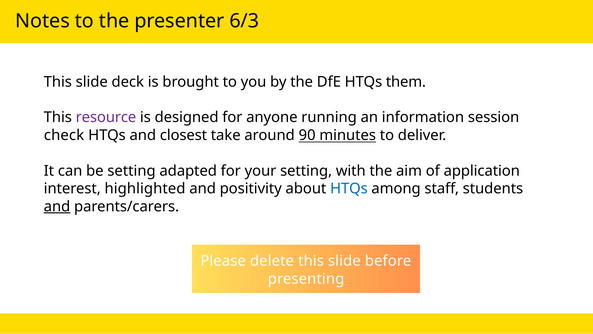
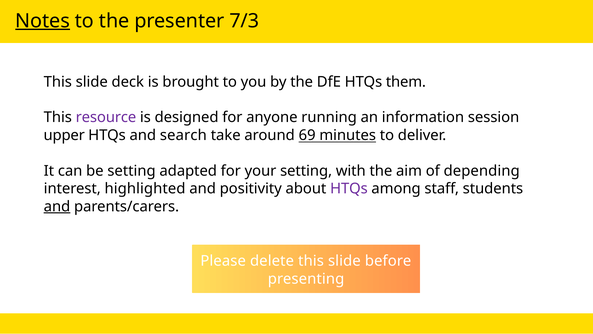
Notes underline: none -> present
6/3: 6/3 -> 7/3
check: check -> upper
closest: closest -> search
90: 90 -> 69
application: application -> depending
HTQs at (349, 188) colour: blue -> purple
